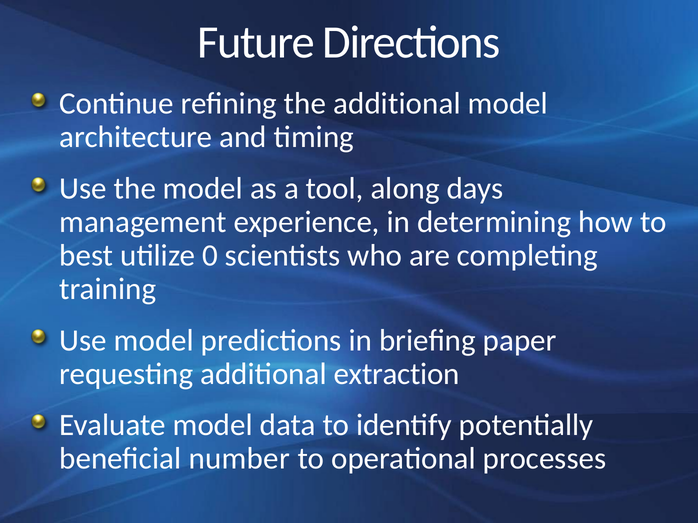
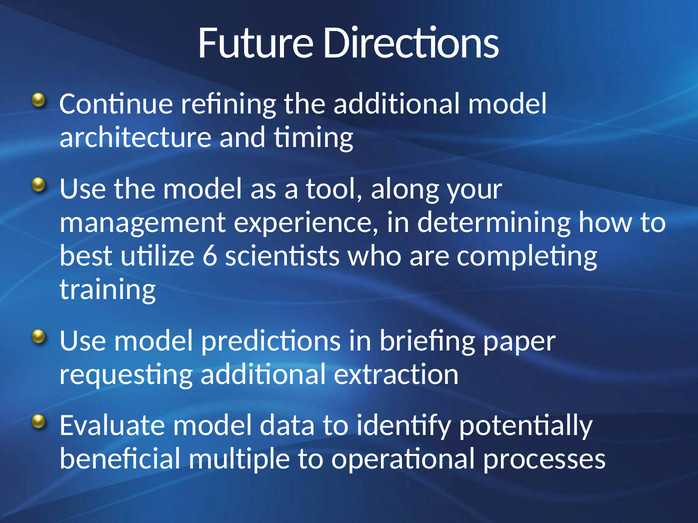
days: days -> your
0: 0 -> 6
number: number -> multiple
